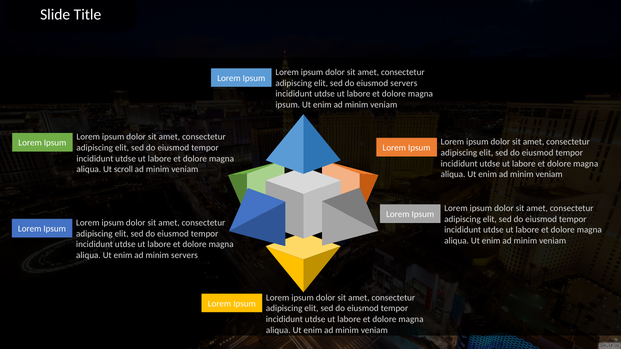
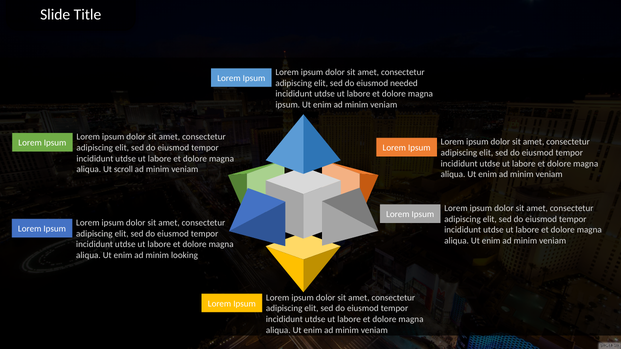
eiusmod servers: servers -> needed
minim servers: servers -> looking
